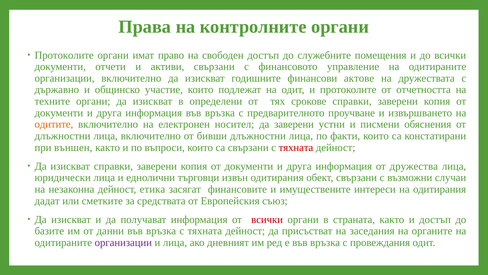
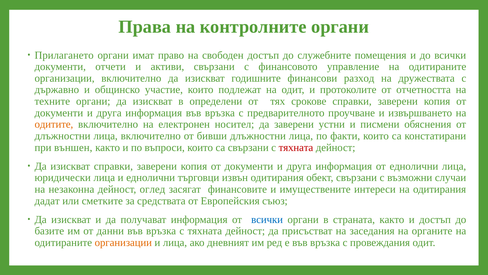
Протоколите at (64, 55): Протоколите -> Прилагането
актове: актове -> разход
от дружества: дружества -> еднолични
етика: етика -> оглед
всички at (267, 219) colour: red -> blue
организации at (123, 242) colour: purple -> orange
